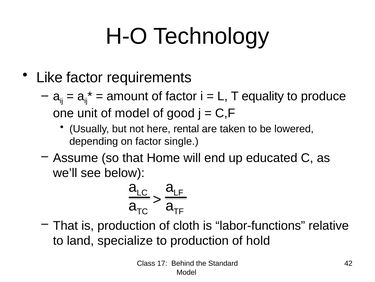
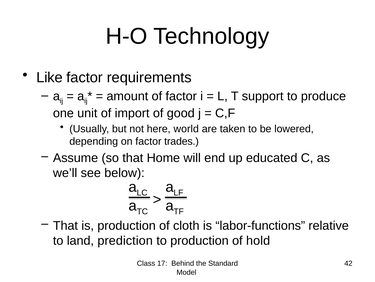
equality: equality -> support
of model: model -> import
rental: rental -> world
single: single -> trades
specialize: specialize -> prediction
